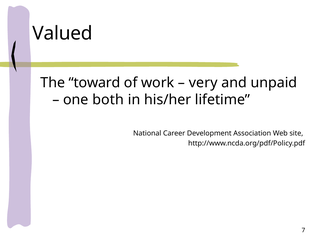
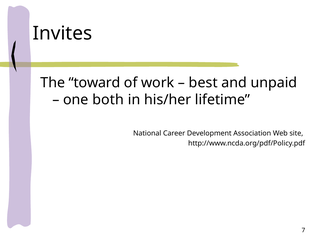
Valued: Valued -> Invites
very: very -> best
